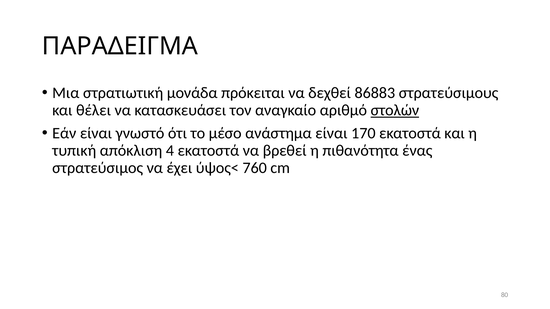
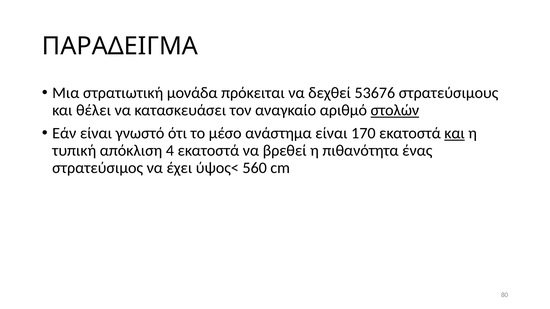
86883: 86883 -> 53676
και at (455, 133) underline: none -> present
760: 760 -> 560
